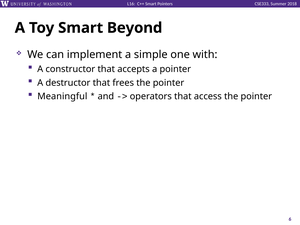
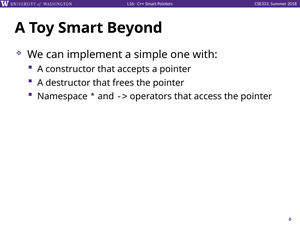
Meaningful: Meaningful -> Namespace
